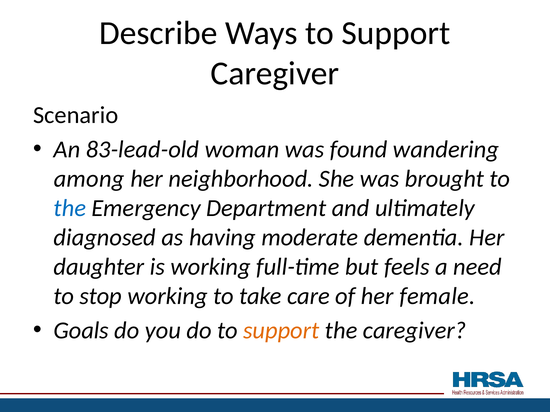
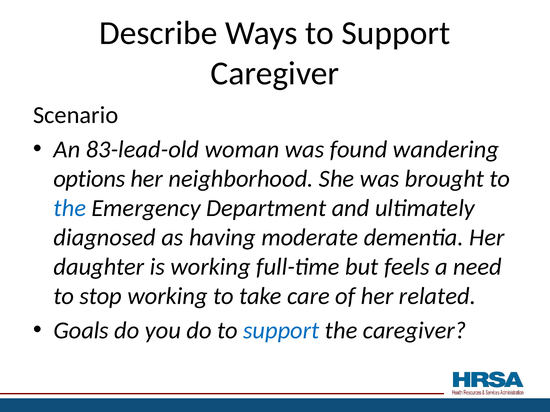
among: among -> options
female: female -> related
support at (281, 331) colour: orange -> blue
